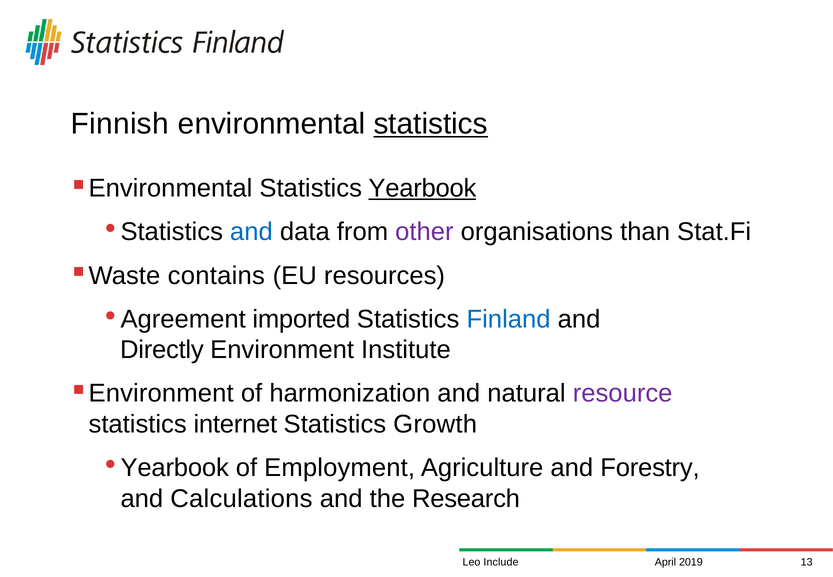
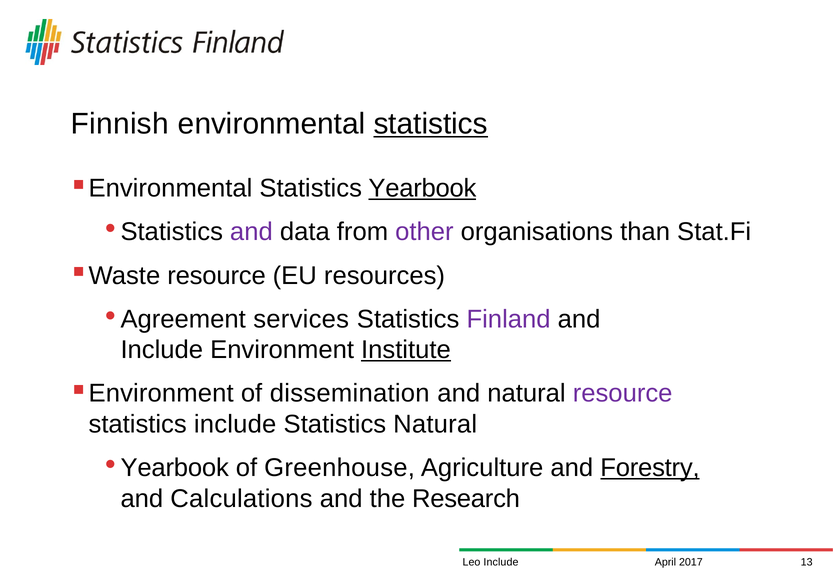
and at (251, 232) colour: blue -> purple
Waste contains: contains -> resource
imported: imported -> services
Finland colour: blue -> purple
Directly at (162, 350): Directly -> Include
Institute underline: none -> present
harmonization: harmonization -> dissemination
statistics internet: internet -> include
Statistics Growth: Growth -> Natural
Employment: Employment -> Greenhouse
Forestry underline: none -> present
2019: 2019 -> 2017
